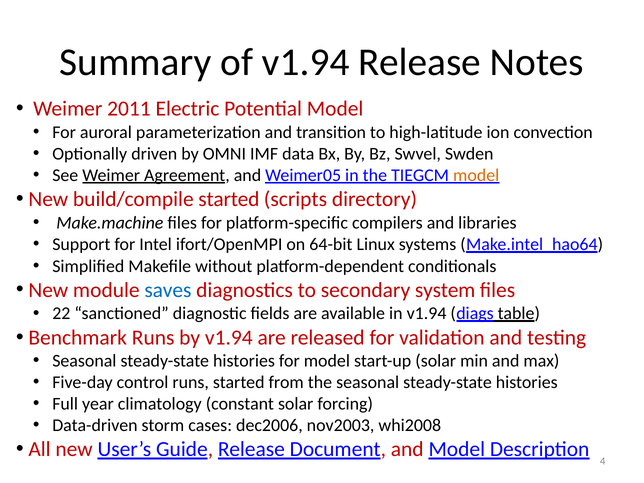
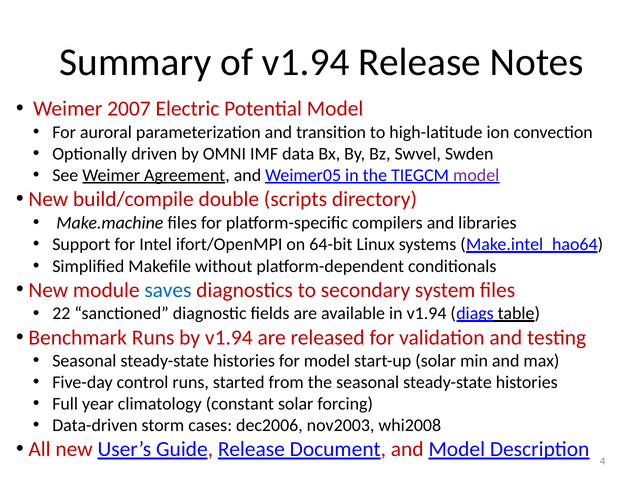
2011: 2011 -> 2007
model at (476, 175) colour: orange -> purple
build/compile started: started -> double
